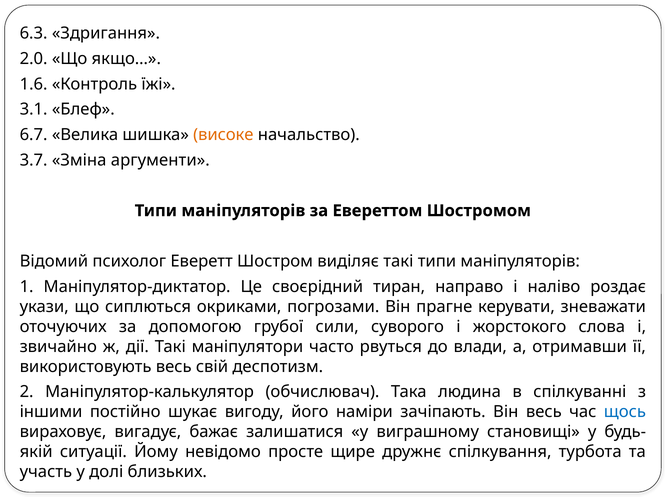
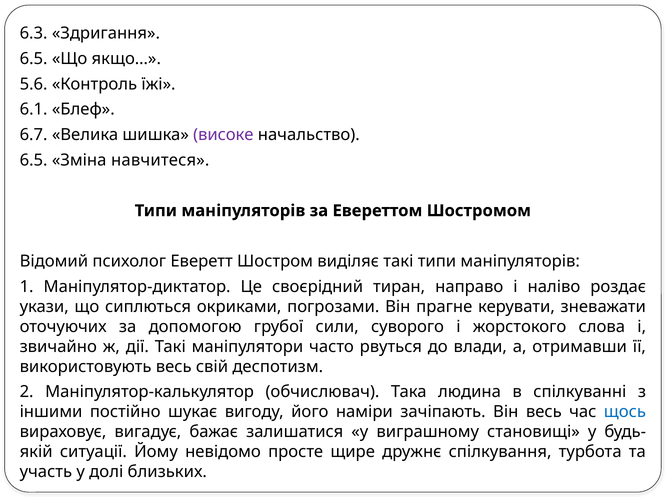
2.0 at (34, 59): 2.0 -> 6.5
1.6: 1.6 -> 5.6
3.1: 3.1 -> 6.1
високе colour: orange -> purple
3.7 at (34, 160): 3.7 -> 6.5
аргументи: аргументи -> навчитеся
